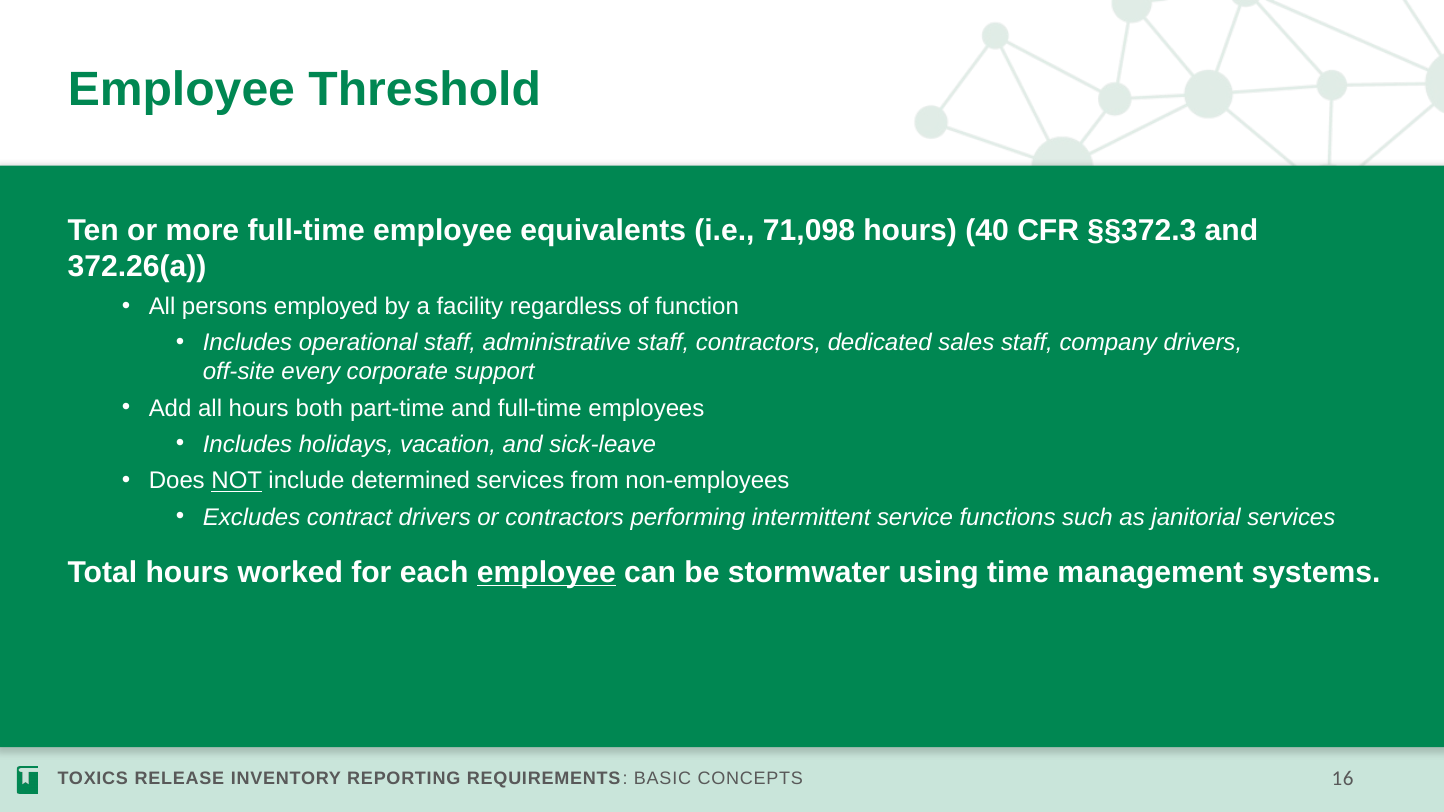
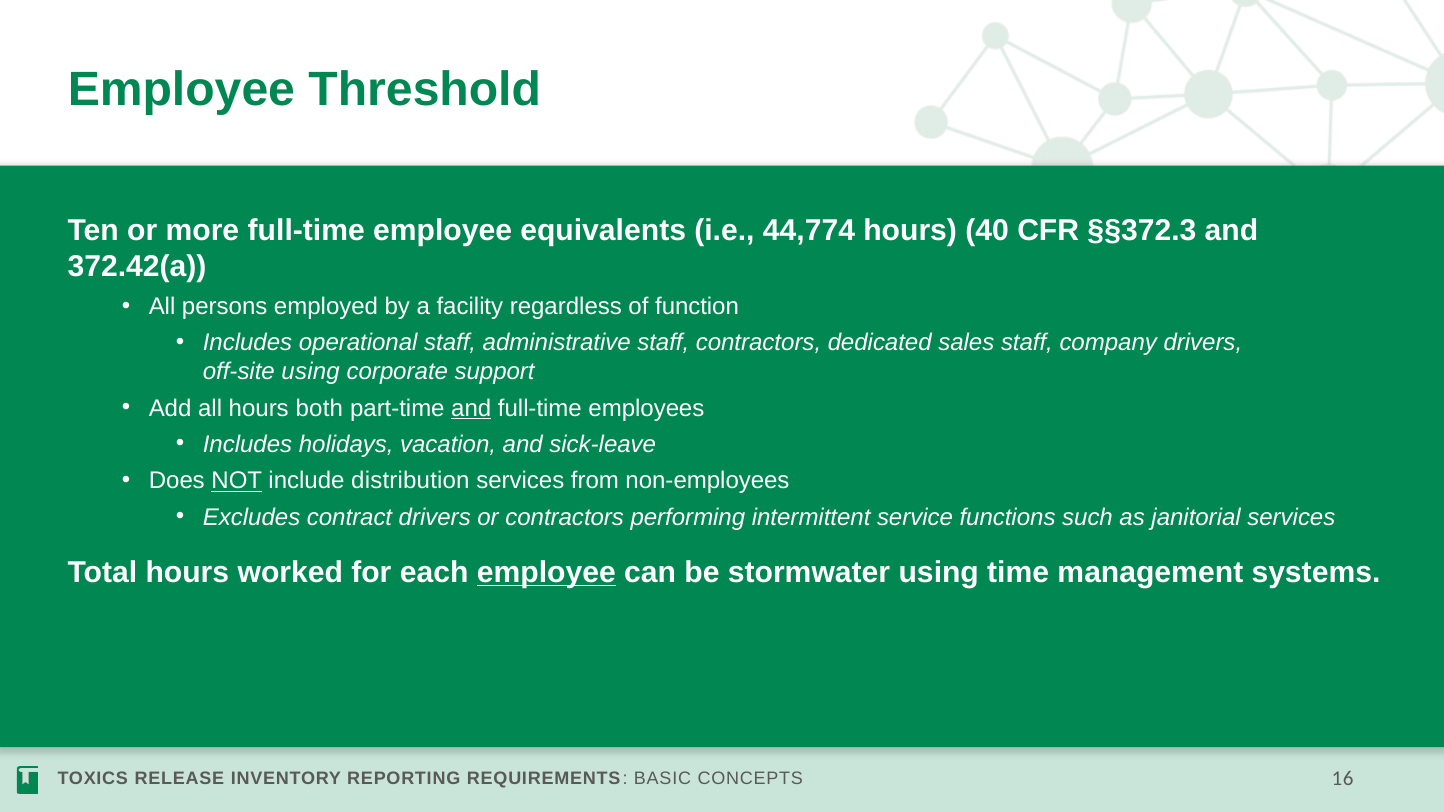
71,098: 71,098 -> 44,774
372.26(a: 372.26(a -> 372.42(a
off-site every: every -> using
and at (471, 408) underline: none -> present
determined: determined -> distribution
